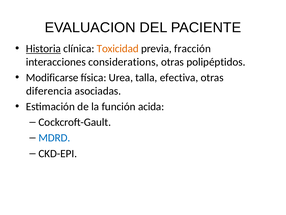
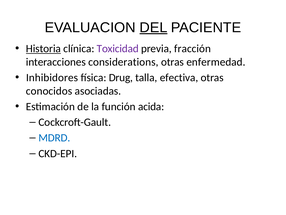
DEL underline: none -> present
Toxicidad colour: orange -> purple
polipéptidos: polipéptidos -> enfermedad
Modificarse: Modificarse -> Inhibidores
Urea: Urea -> Drug
diferencia: diferencia -> conocidos
